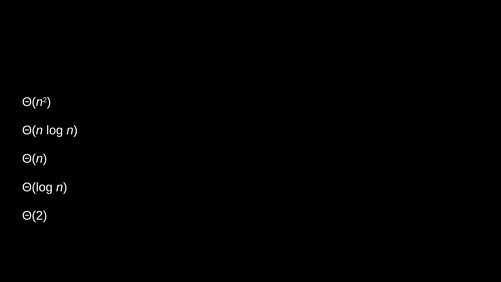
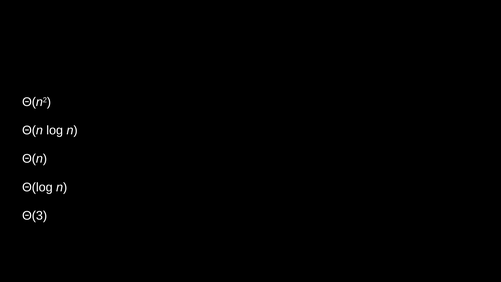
Θ(2: Θ(2 -> Θ(3
